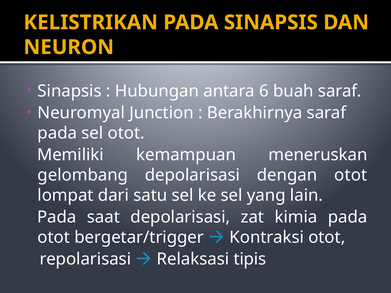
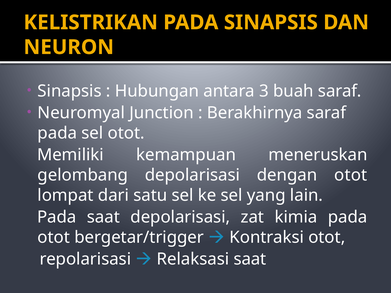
6: 6 -> 3
Relaksasi tipis: tipis -> saat
